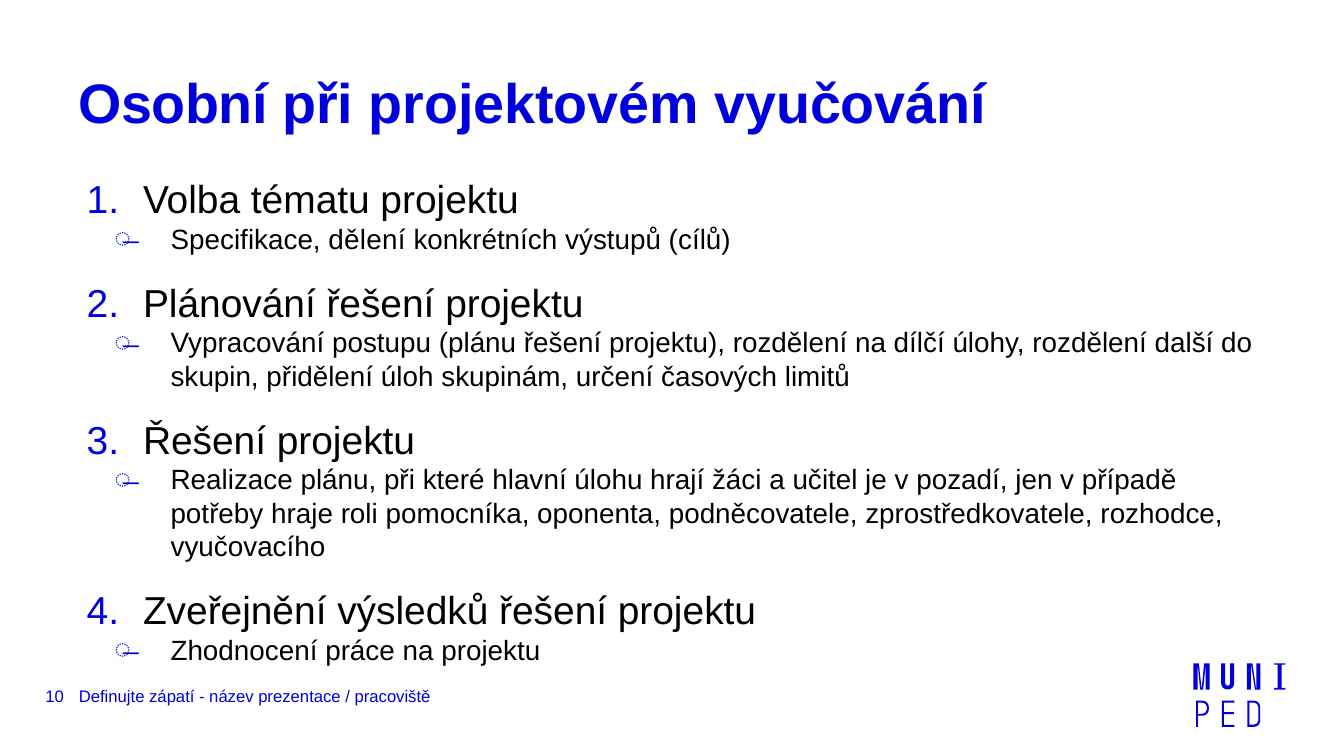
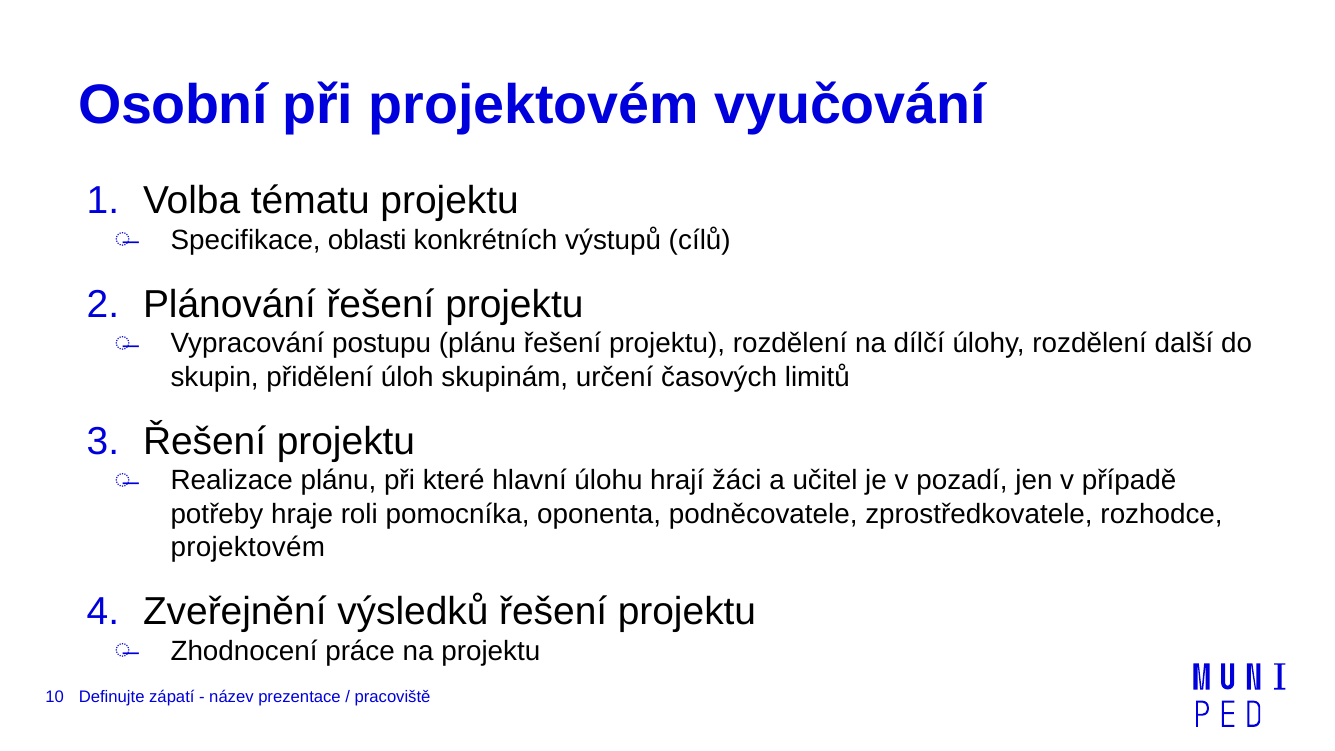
dělení: dělení -> oblasti
vyučovacího at (248, 547): vyučovacího -> projektovém
